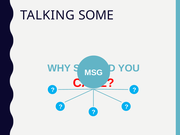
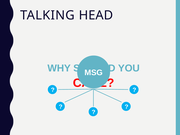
SOME: SOME -> HEAD
